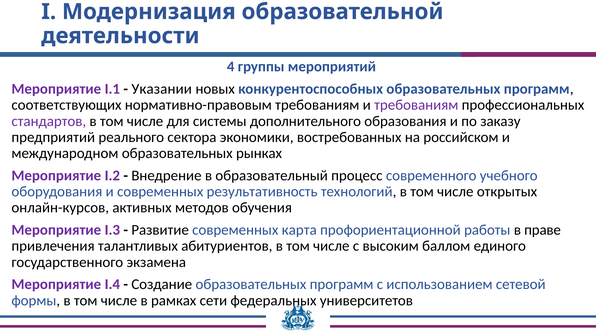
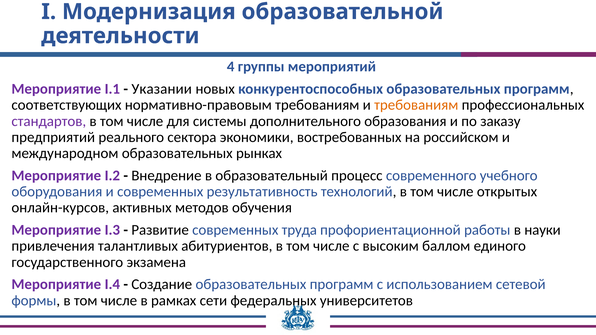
требованиям at (416, 105) colour: purple -> orange
карта: карта -> труда
праве: праве -> науки
